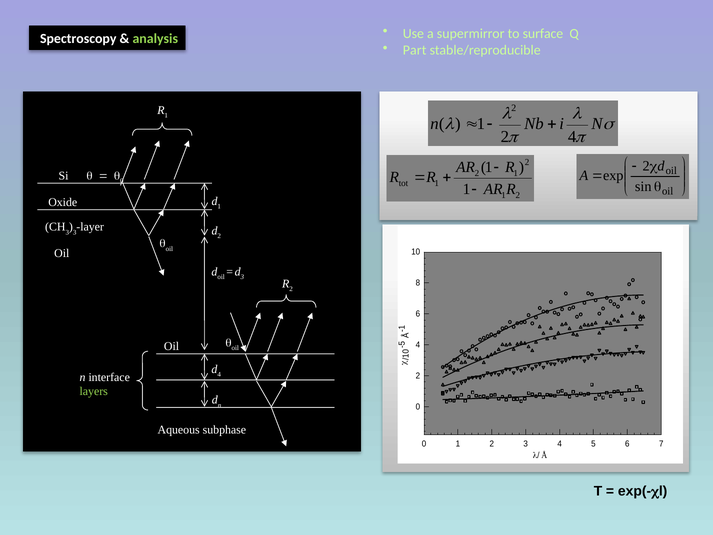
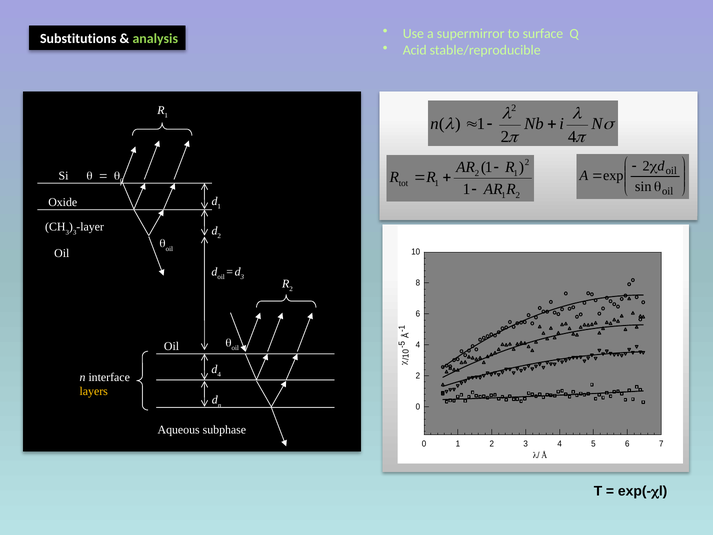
Spectroscopy: Spectroscopy -> Substitutions
Part: Part -> Acid
layers colour: light green -> yellow
